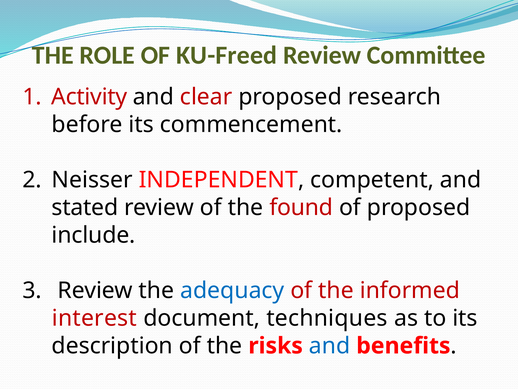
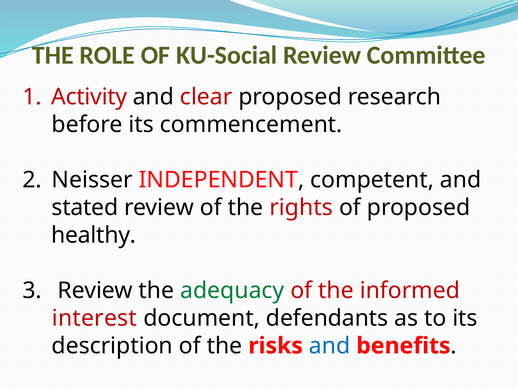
KU-Freed: KU-Freed -> KU-Social
found: found -> rights
include: include -> healthy
adequacy colour: blue -> green
techniques: techniques -> defendants
